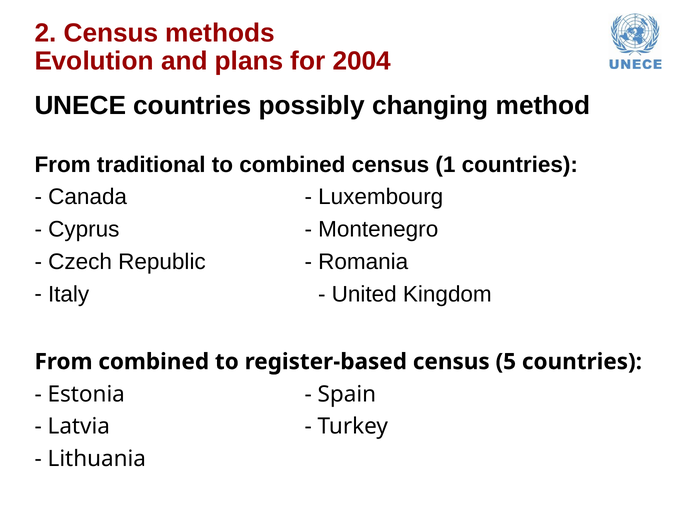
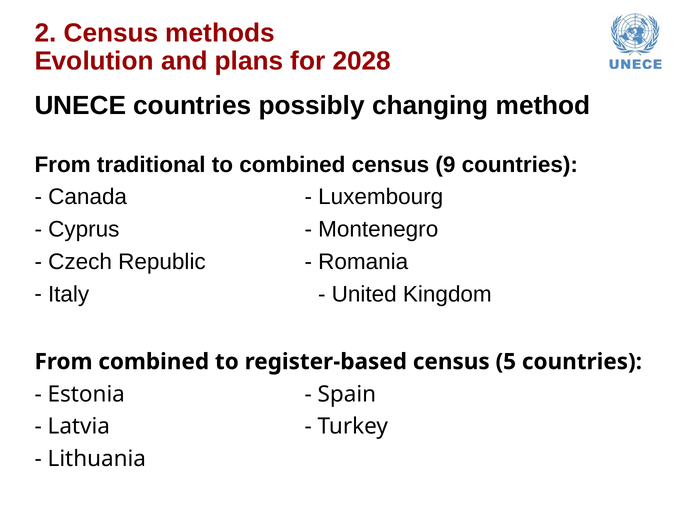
2004: 2004 -> 2028
1: 1 -> 9
